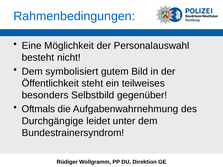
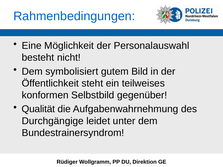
besonders: besonders -> konformen
Oftmals: Oftmals -> Qualität
